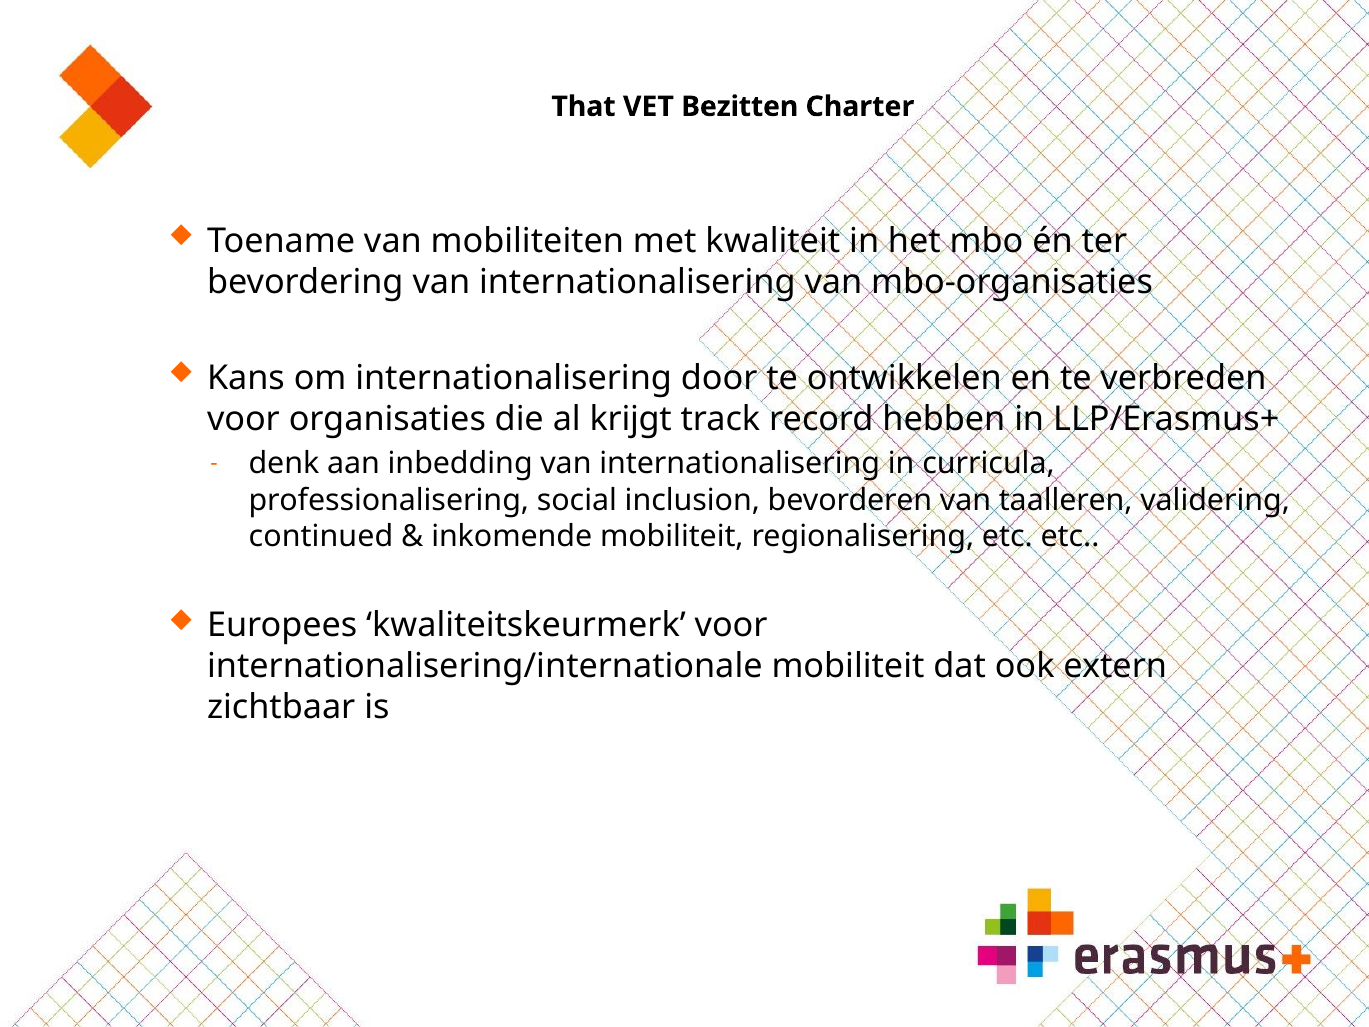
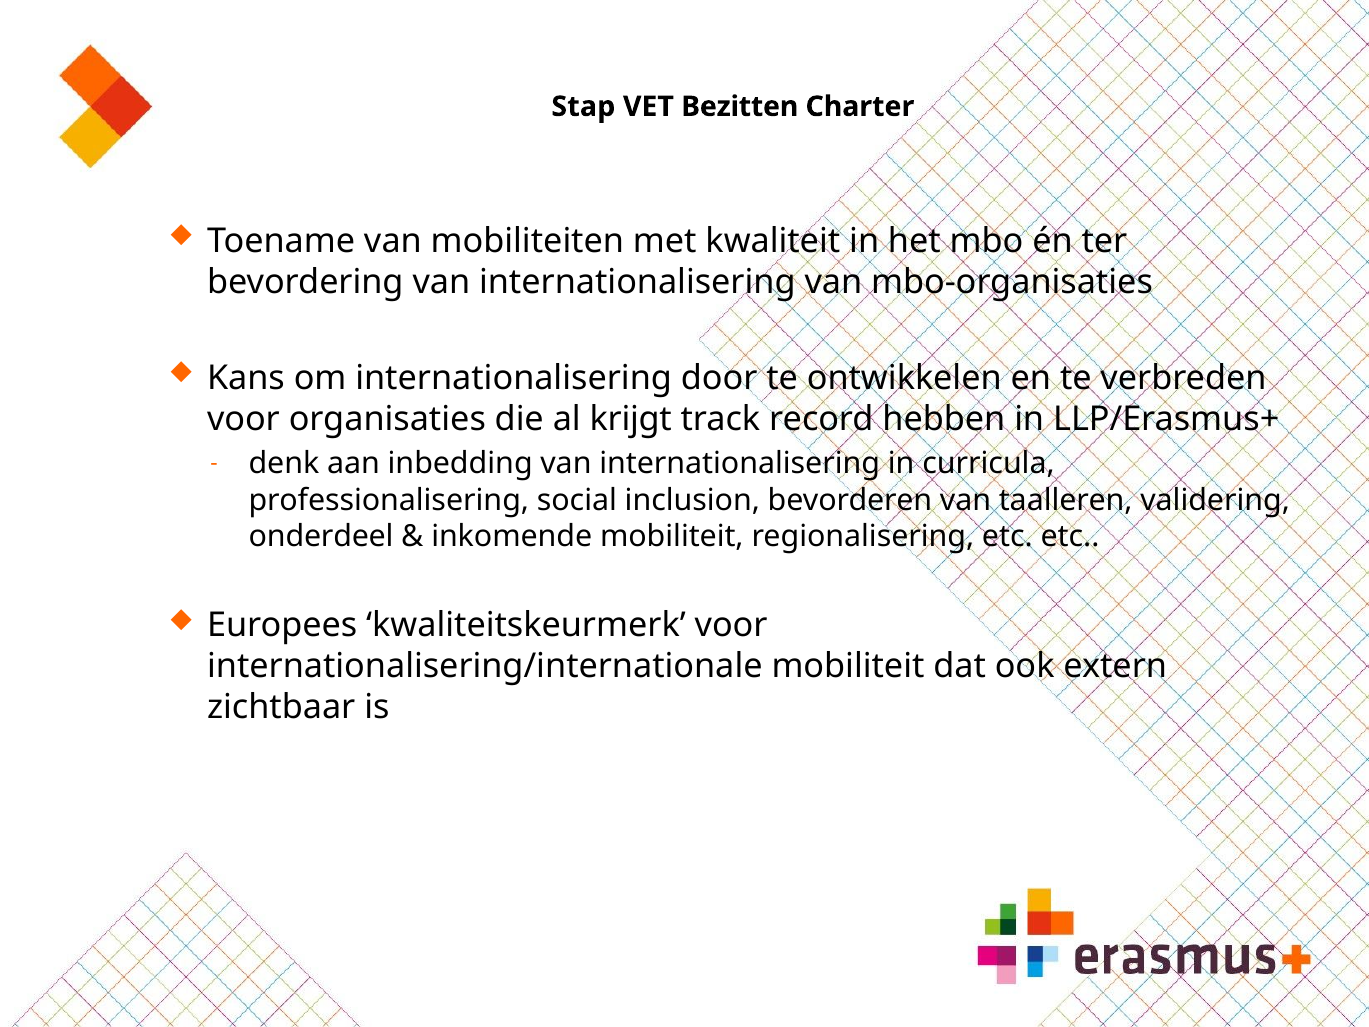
That: That -> Stap
continued: continued -> onderdeel
